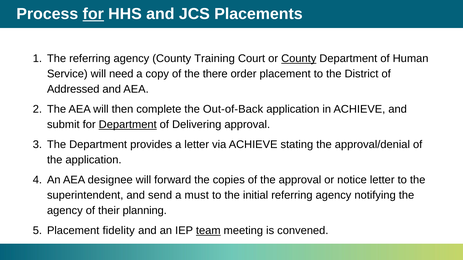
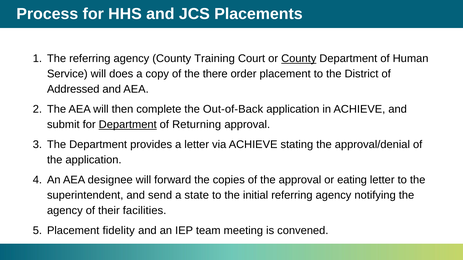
for at (93, 14) underline: present -> none
need: need -> does
Delivering: Delivering -> Returning
notice: notice -> eating
must: must -> state
planning: planning -> facilities
team underline: present -> none
